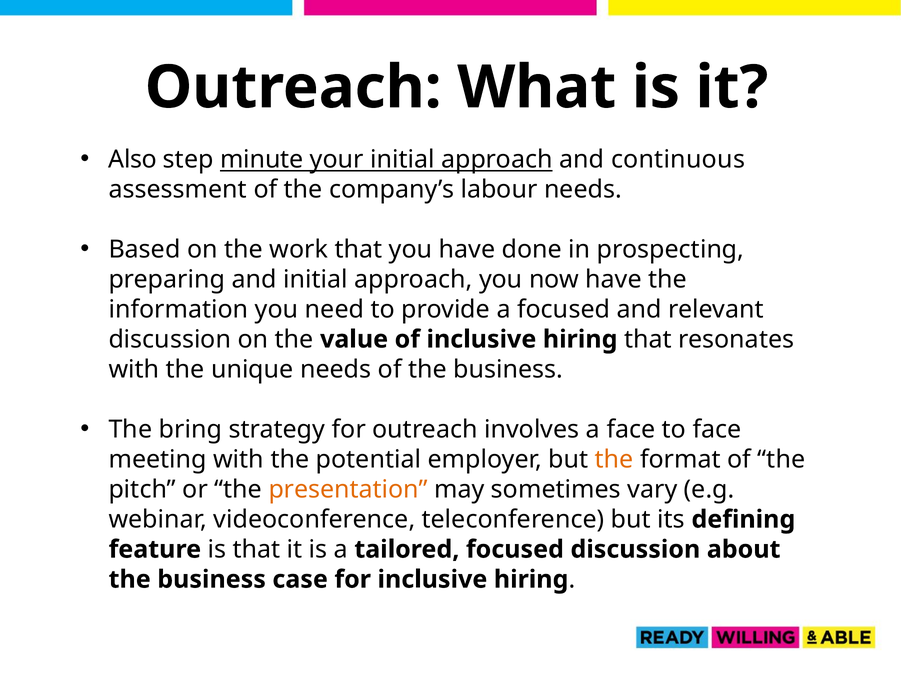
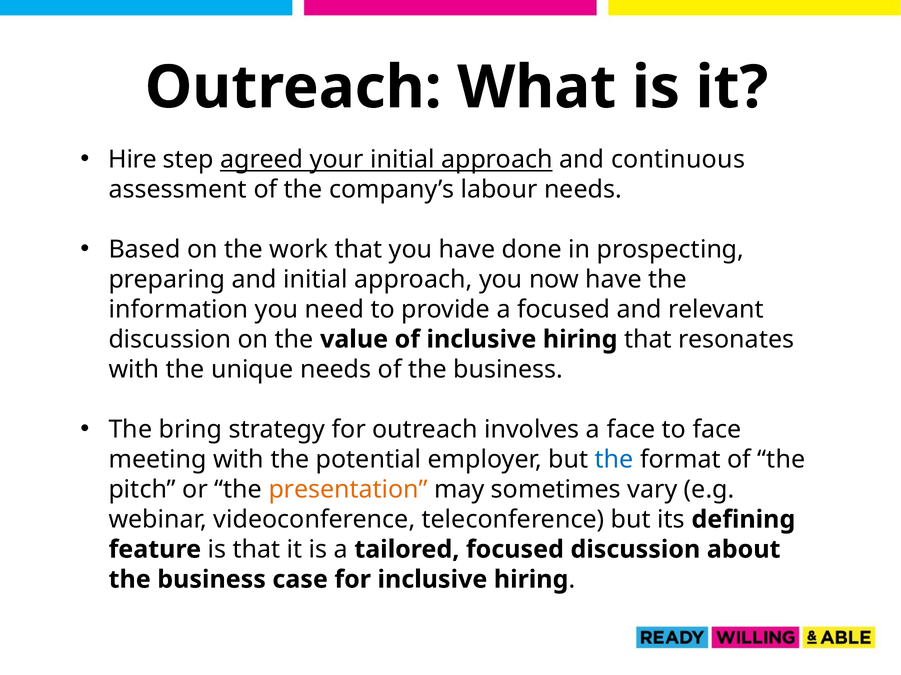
Also: Also -> Hire
minute: minute -> agreed
the at (614, 460) colour: orange -> blue
